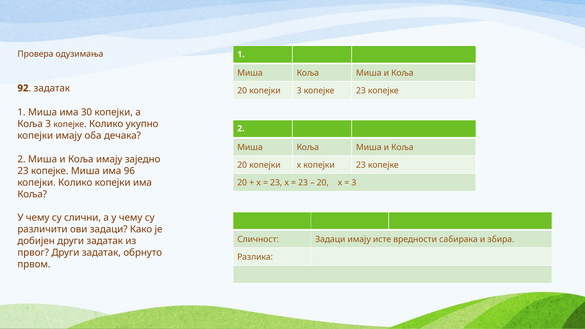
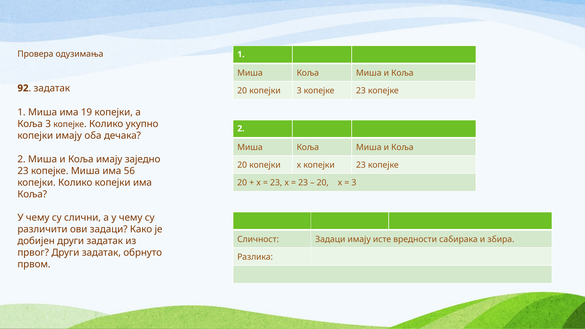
30: 30 -> 19
96: 96 -> 56
